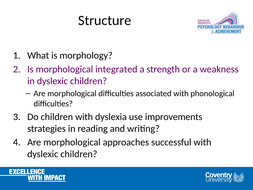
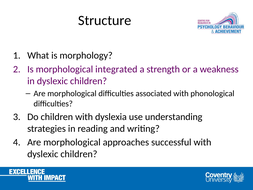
improvements: improvements -> understanding
